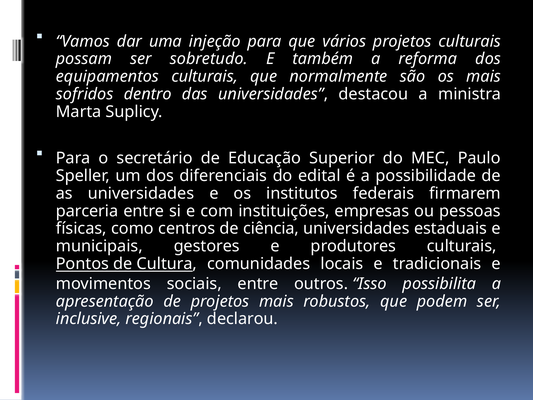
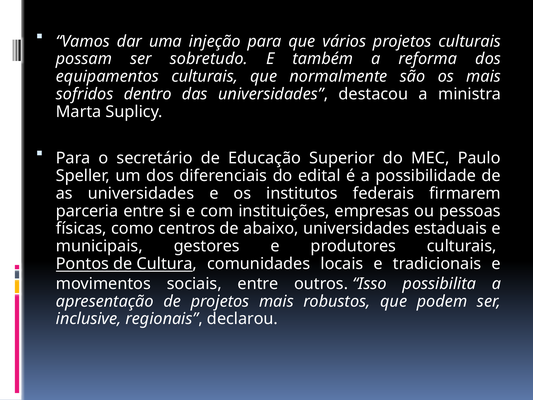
ciência: ciência -> abaixo
